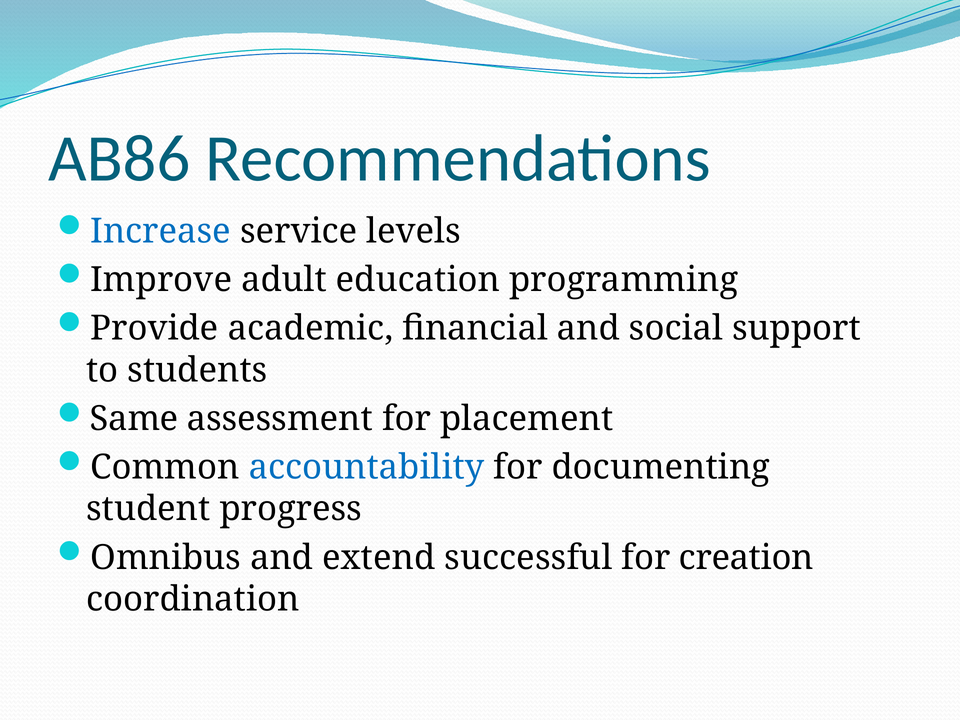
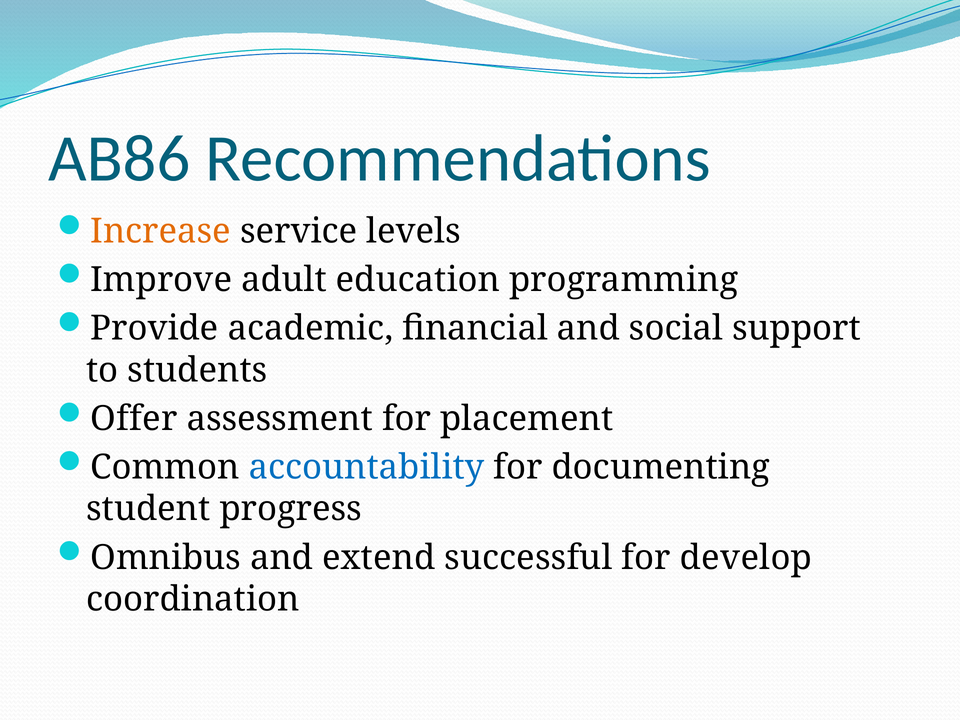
Increase colour: blue -> orange
Same: Same -> Offer
creation: creation -> develop
